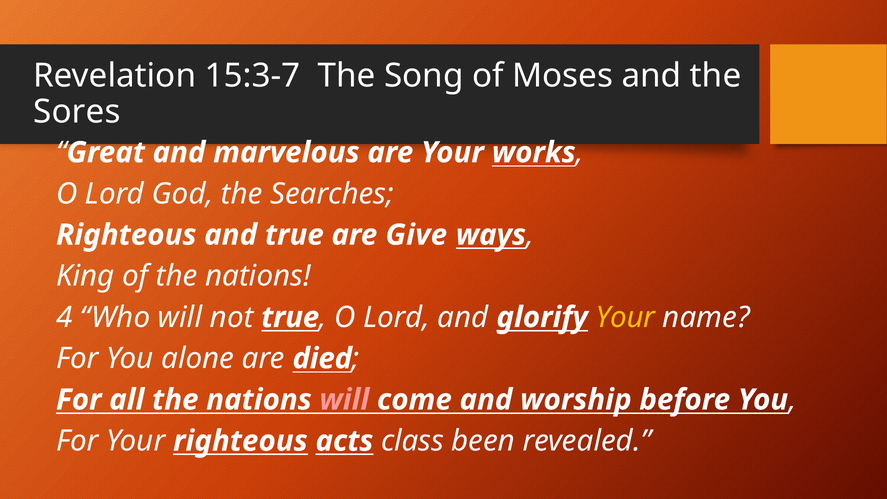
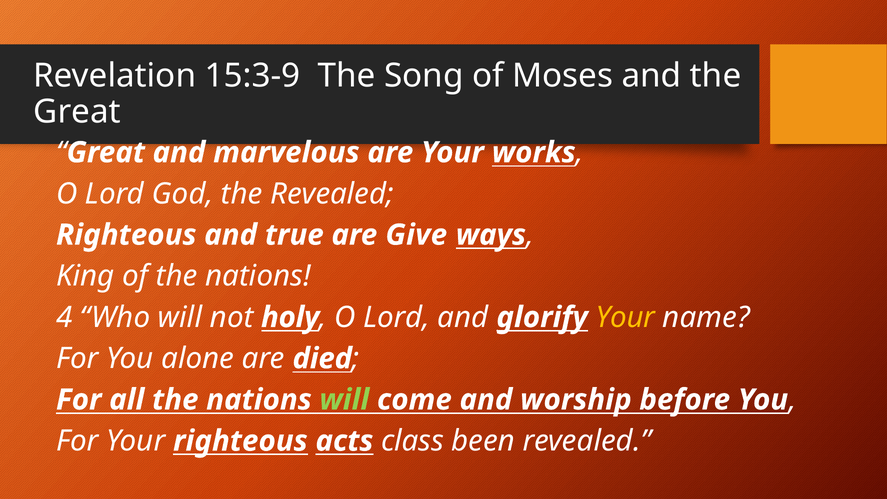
15:3-7: 15:3-7 -> 15:3-9
Sores at (77, 112): Sores -> Great
the Searches: Searches -> Revealed
not true: true -> holy
will at (344, 400) colour: pink -> light green
